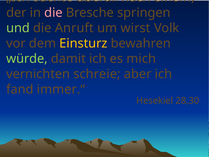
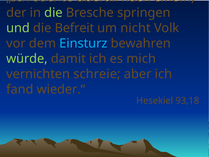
die at (53, 13) colour: pink -> light green
Anruft: Anruft -> Befreit
wirst: wirst -> nicht
Einsturz colour: yellow -> light blue
immer.“: immer.“ -> wieder.“
28,30: 28,30 -> 93,18
